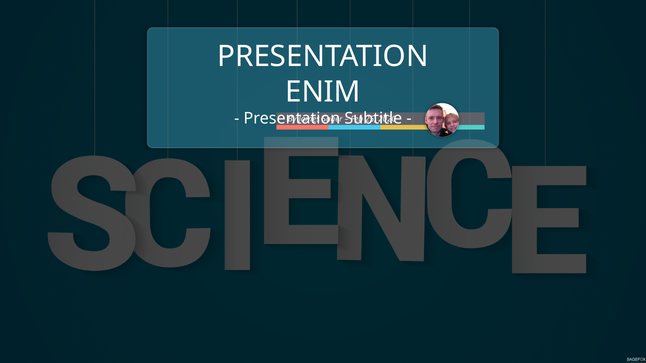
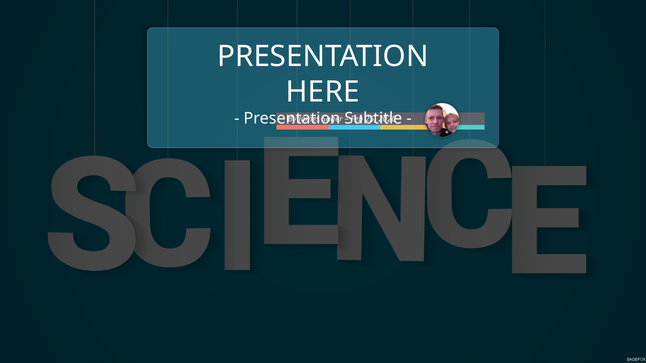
ENIM: ENIM -> HERE
